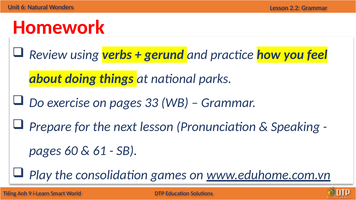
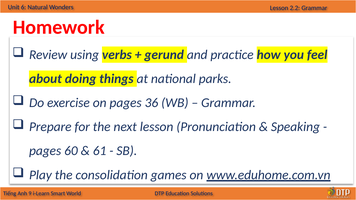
33: 33 -> 36
